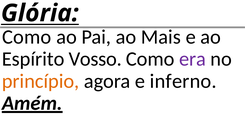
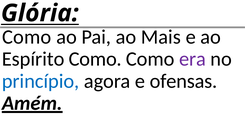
Espírito Vosso: Vosso -> Como
princípio colour: orange -> blue
inferno: inferno -> ofensas
